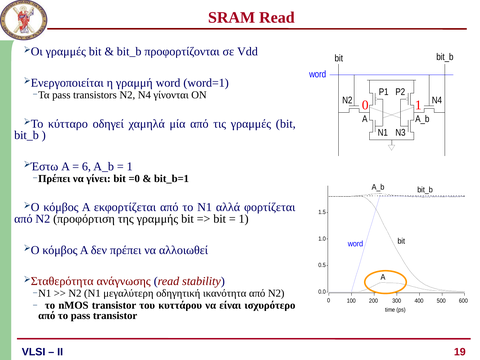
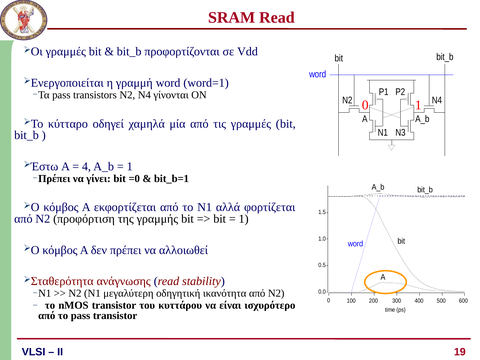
6: 6 -> 4
